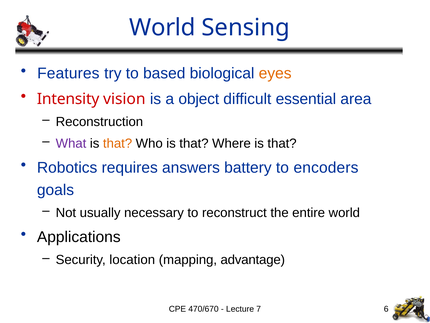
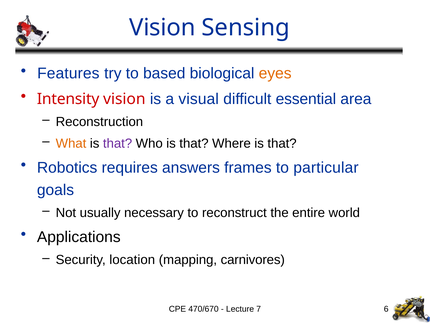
World at (162, 28): World -> Vision
object: object -> visual
What colour: purple -> orange
that at (118, 143) colour: orange -> purple
battery: battery -> frames
encoders: encoders -> particular
advantage: advantage -> carnivores
